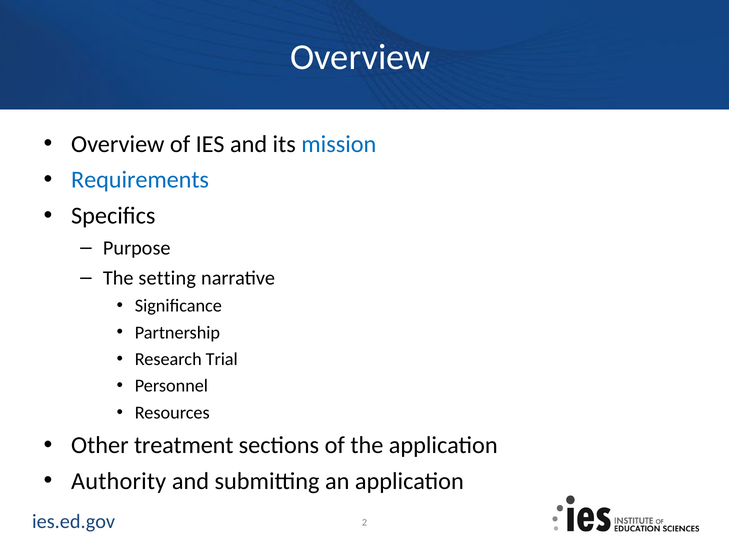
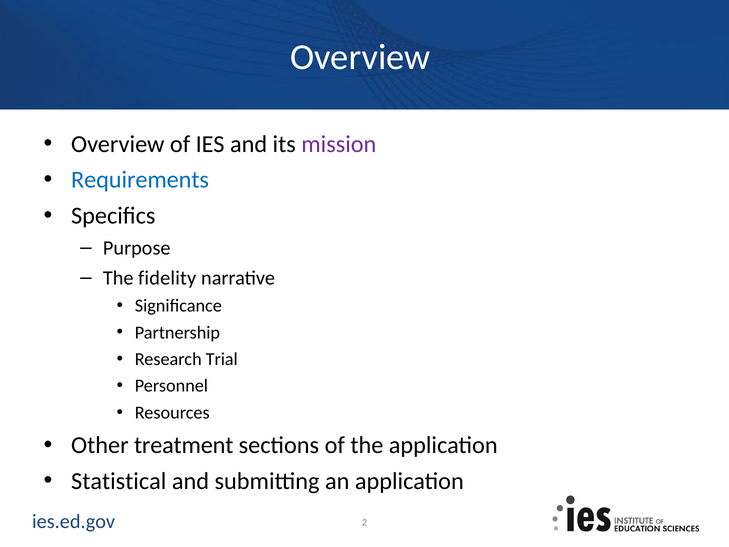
mission colour: blue -> purple
setting: setting -> fidelity
Authority: Authority -> Statistical
